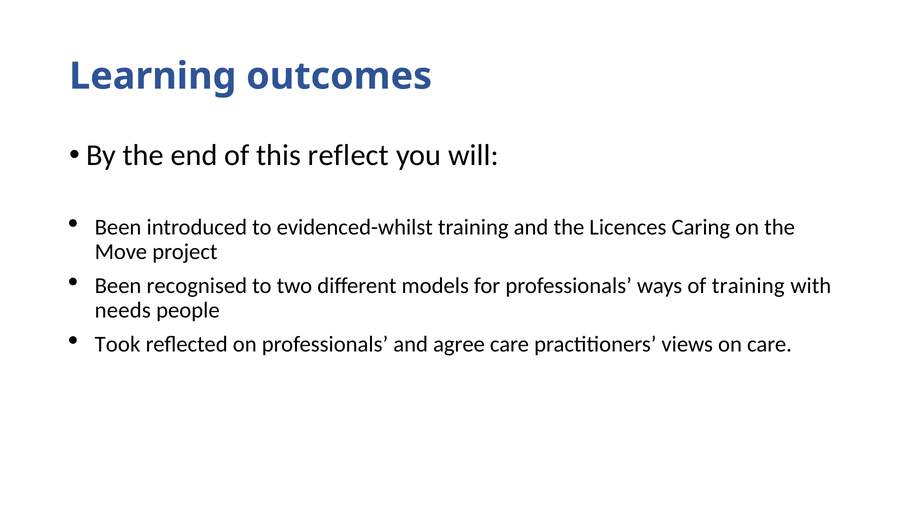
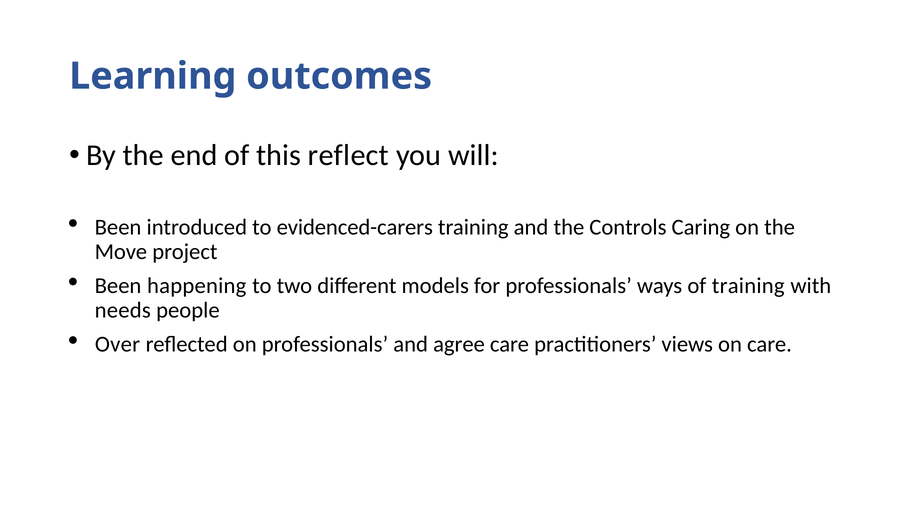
evidenced-whilst: evidenced-whilst -> evidenced-carers
Licences: Licences -> Controls
recognised: recognised -> happening
Took: Took -> Over
